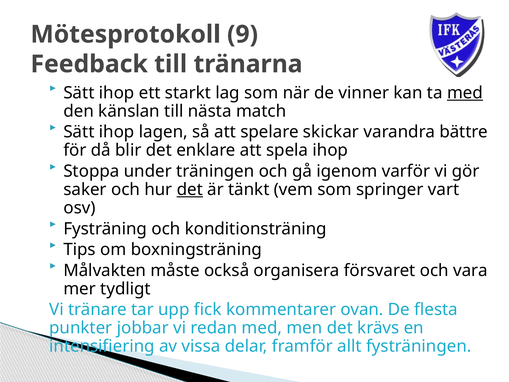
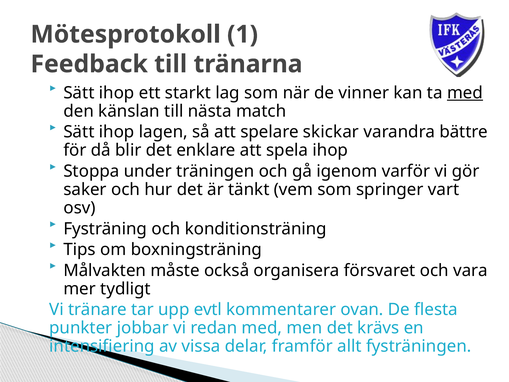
9: 9 -> 1
det at (190, 189) underline: present -> none
fick: fick -> evtl
